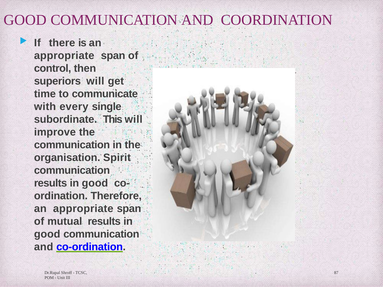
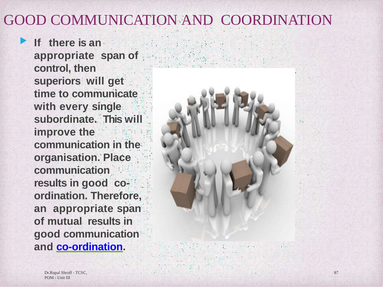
Spirit: Spirit -> Place
